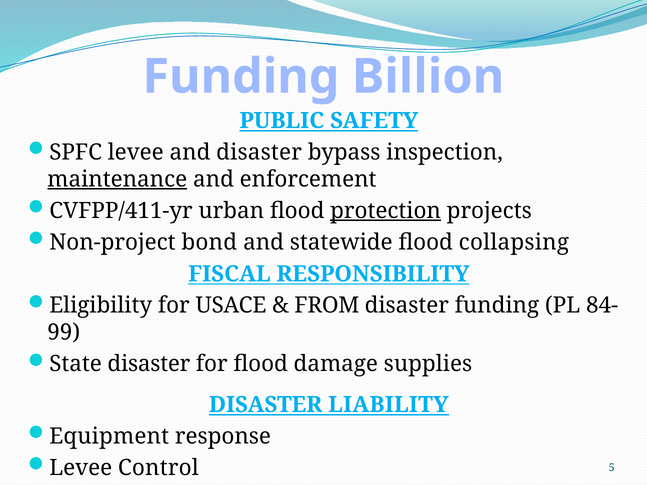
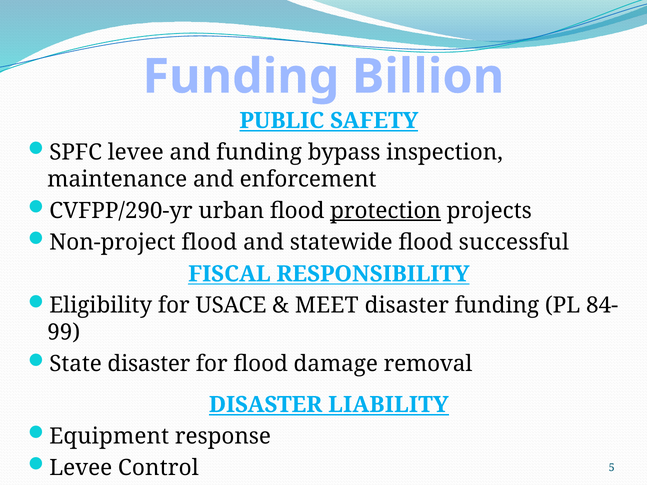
and disaster: disaster -> funding
maintenance underline: present -> none
CVFPP/411-yr: CVFPP/411-yr -> CVFPP/290-yr
Non-project bond: bond -> flood
collapsing: collapsing -> successful
FROM: FROM -> MEET
supplies: supplies -> removal
